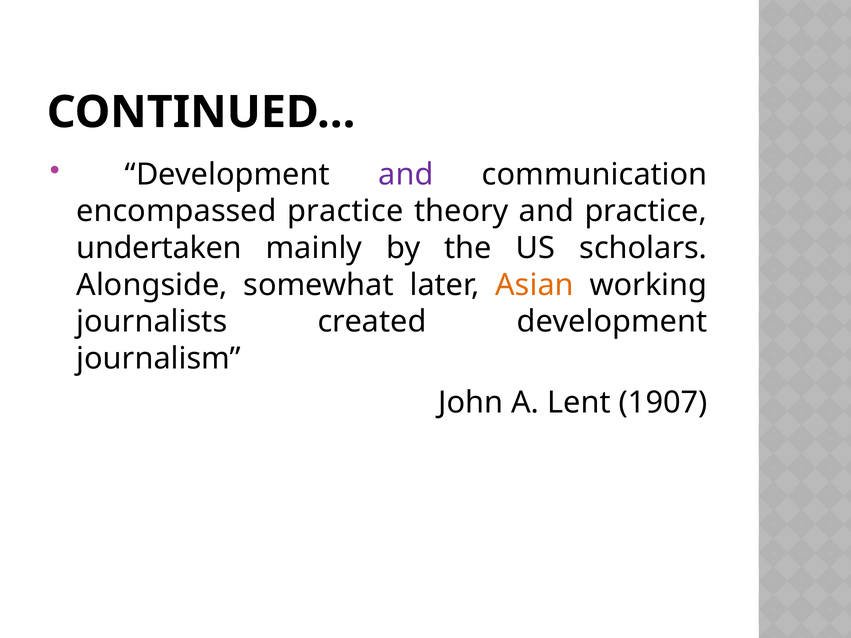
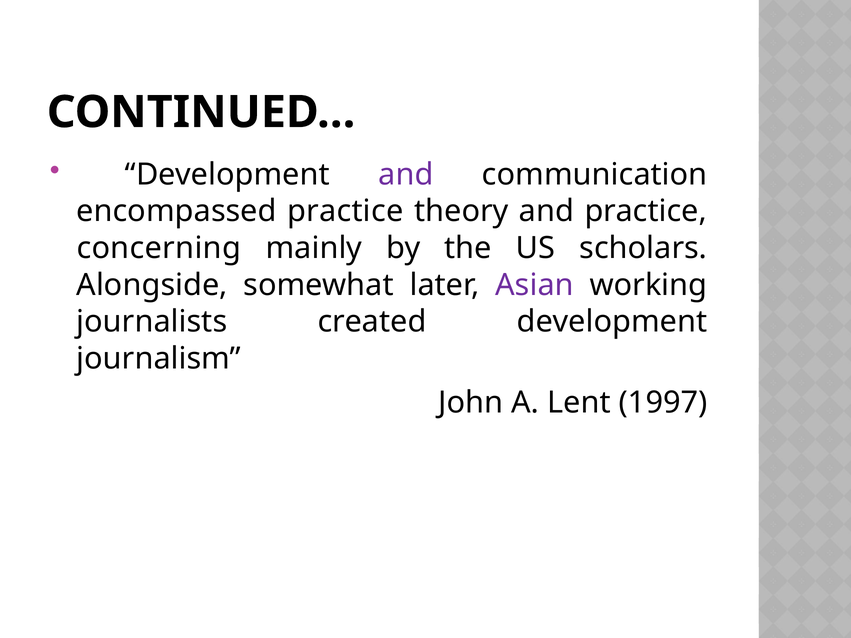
undertaken: undertaken -> concerning
Asian colour: orange -> purple
1907: 1907 -> 1997
